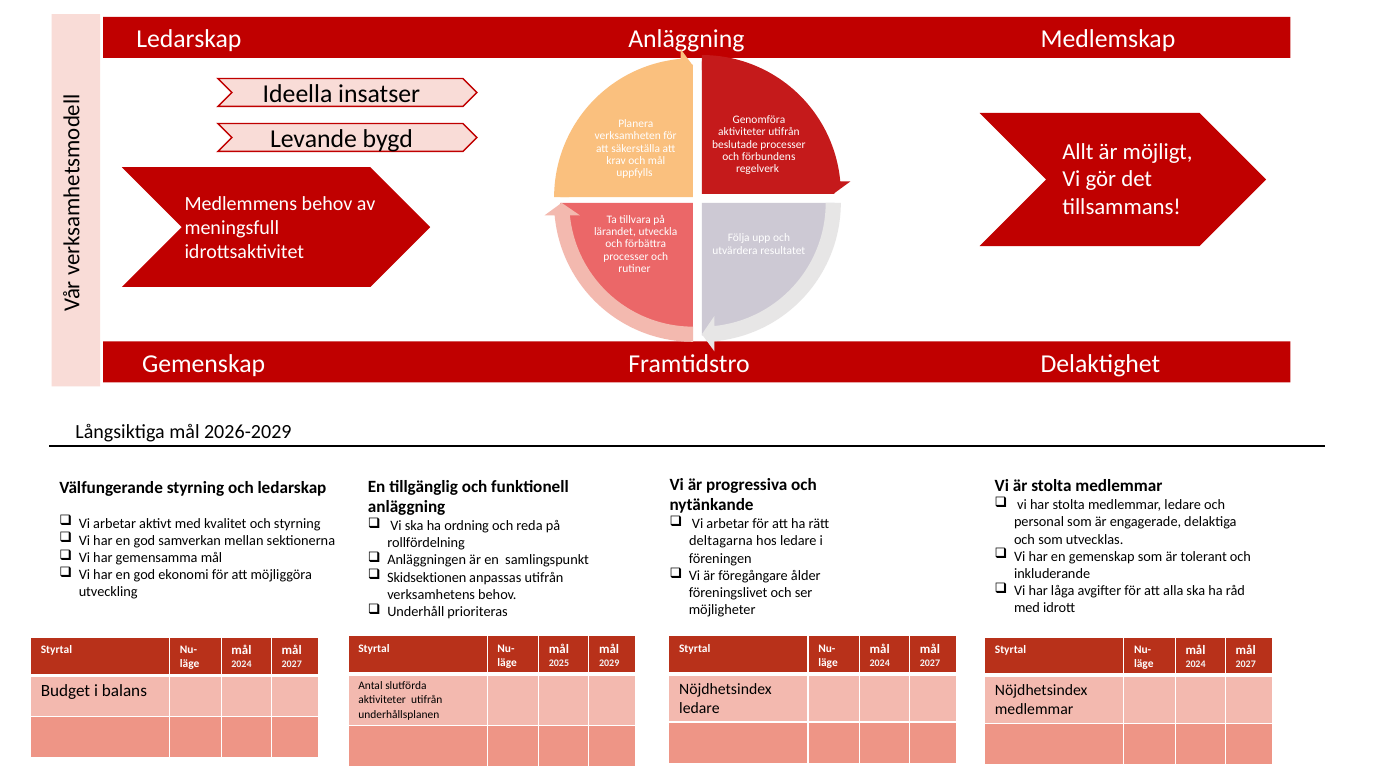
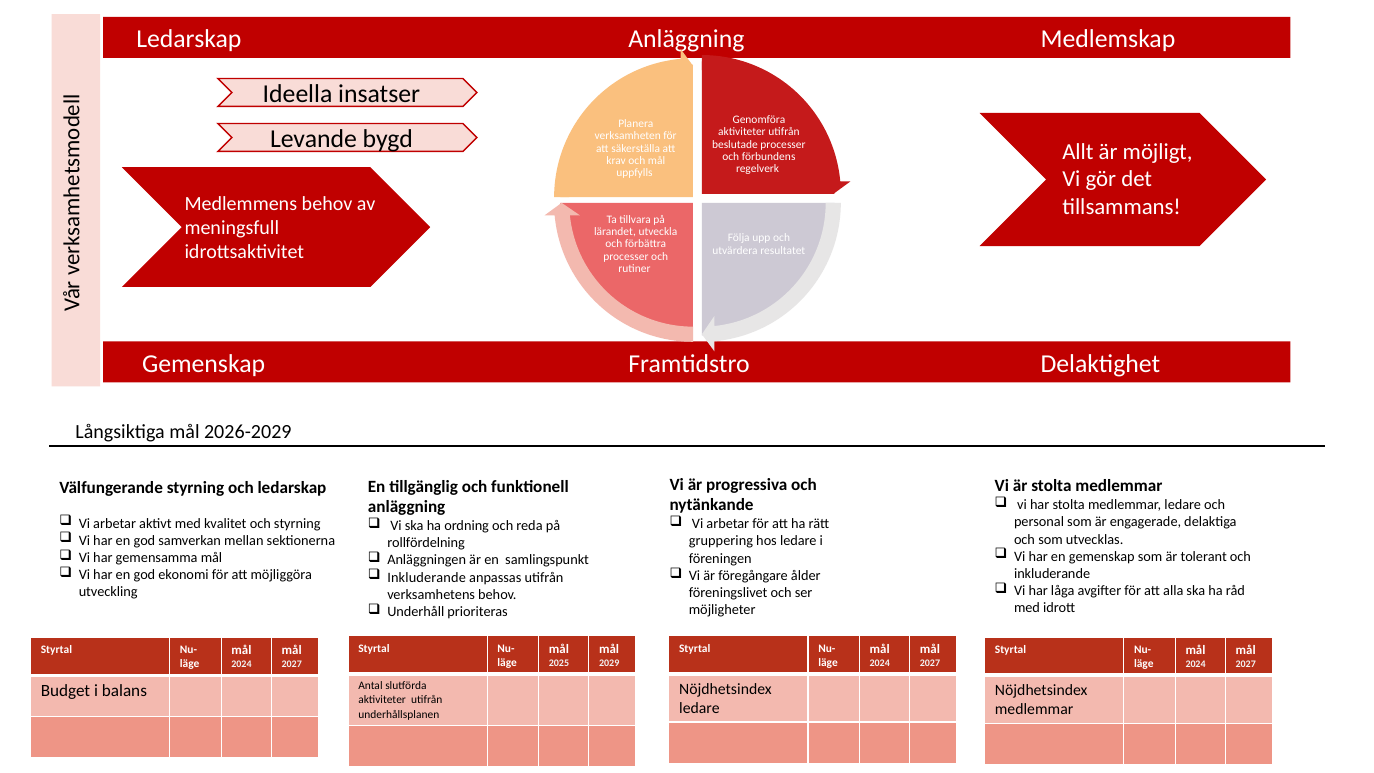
deltagarna: deltagarna -> gruppering
Skidsektionen at (427, 577): Skidsektionen -> Inkluderande
